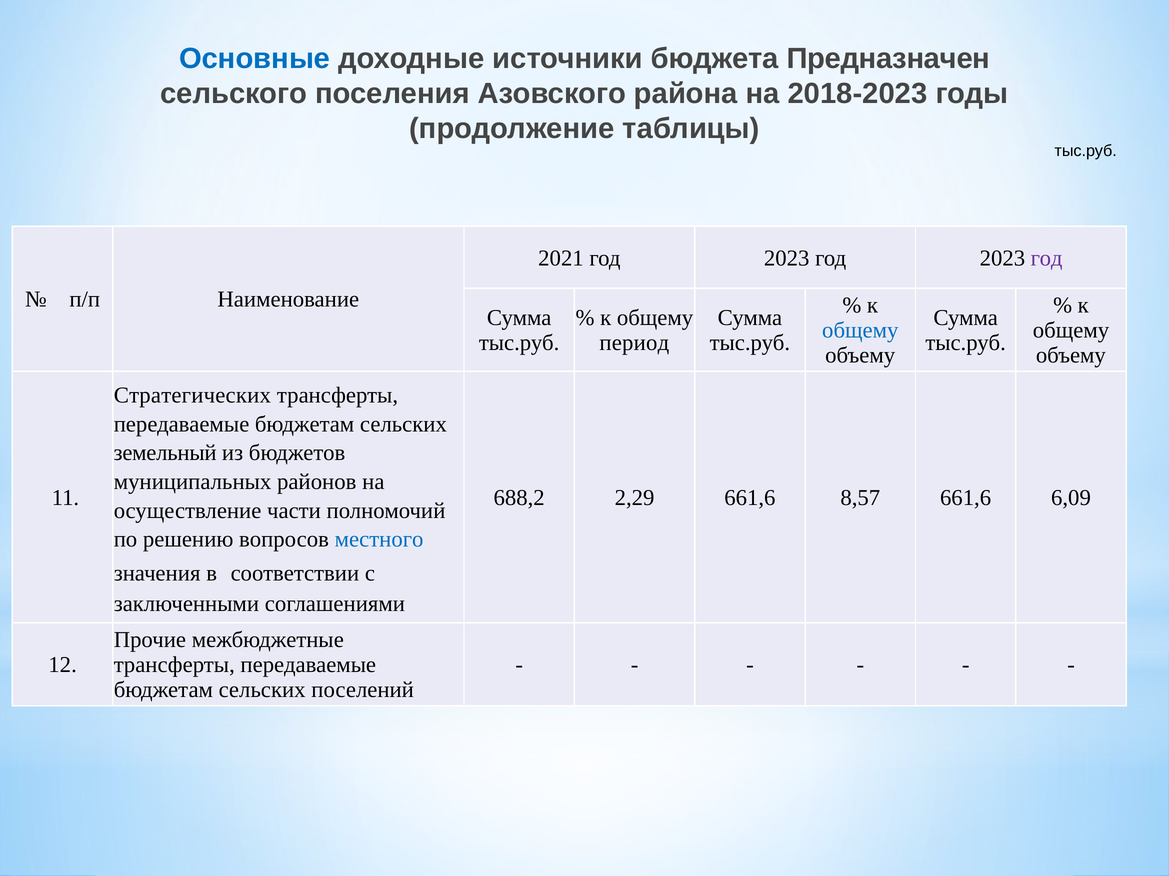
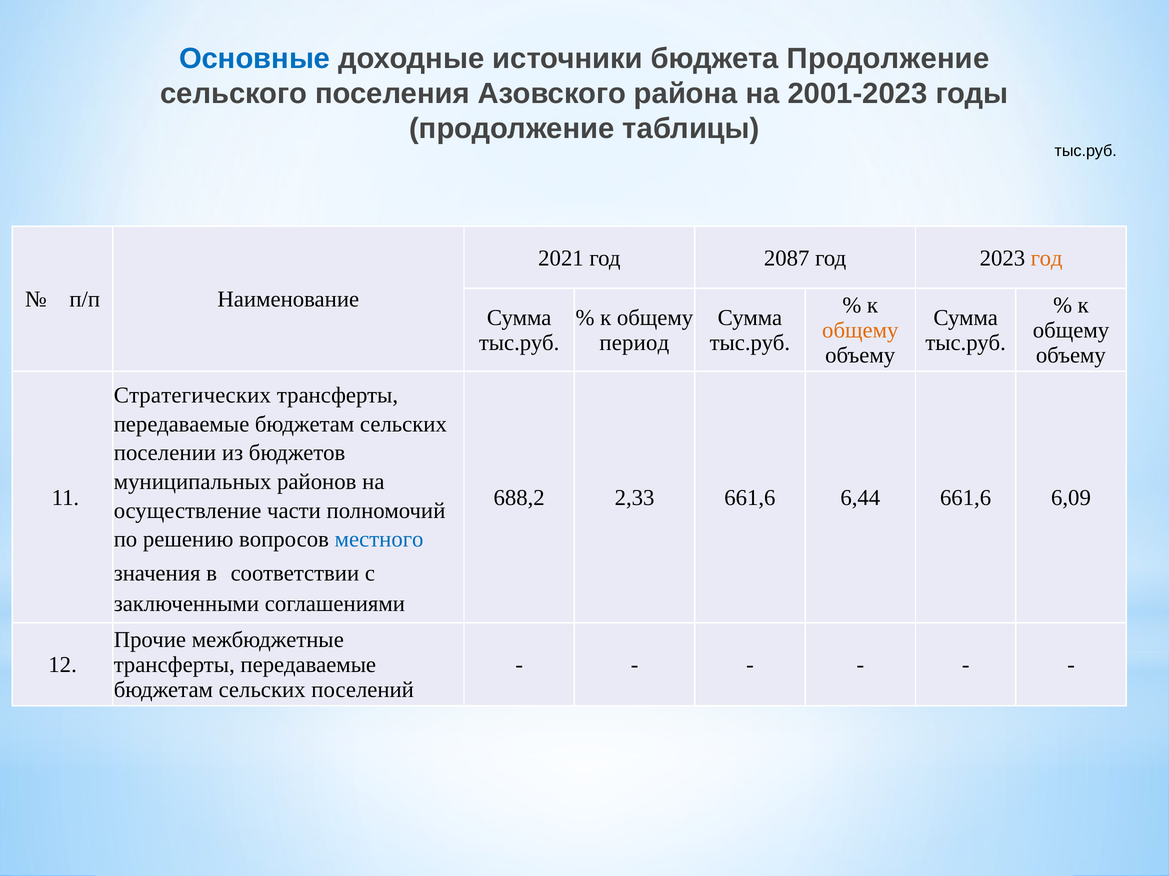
бюджета Предназначен: Предназначен -> Продолжение
2018-2023: 2018-2023 -> 2001-2023
2021 год 2023: 2023 -> 2087
год at (1047, 258) colour: purple -> orange
общему at (860, 331) colour: blue -> orange
земельный: земельный -> поселении
2,29: 2,29 -> 2,33
8,57: 8,57 -> 6,44
